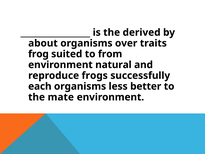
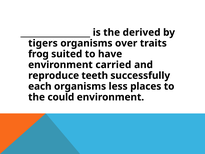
about: about -> tigers
from: from -> have
natural: natural -> carried
frogs: frogs -> teeth
better: better -> places
mate: mate -> could
